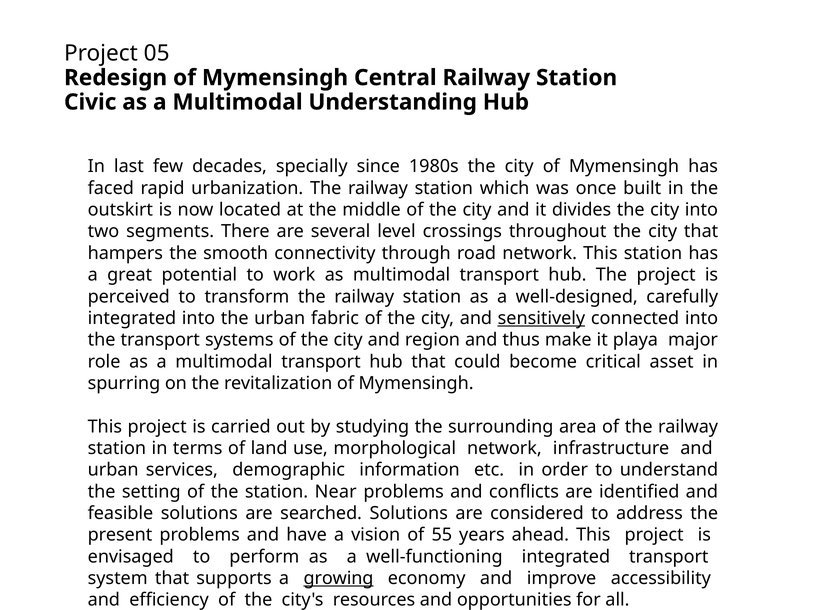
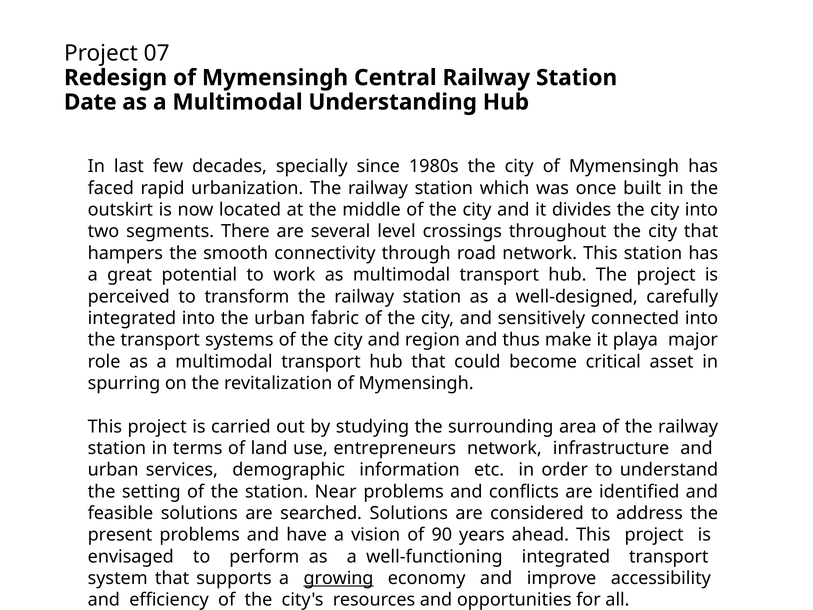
05: 05 -> 07
Civic: Civic -> Date
sensitively underline: present -> none
morphological: morphological -> entrepreneurs
55: 55 -> 90
